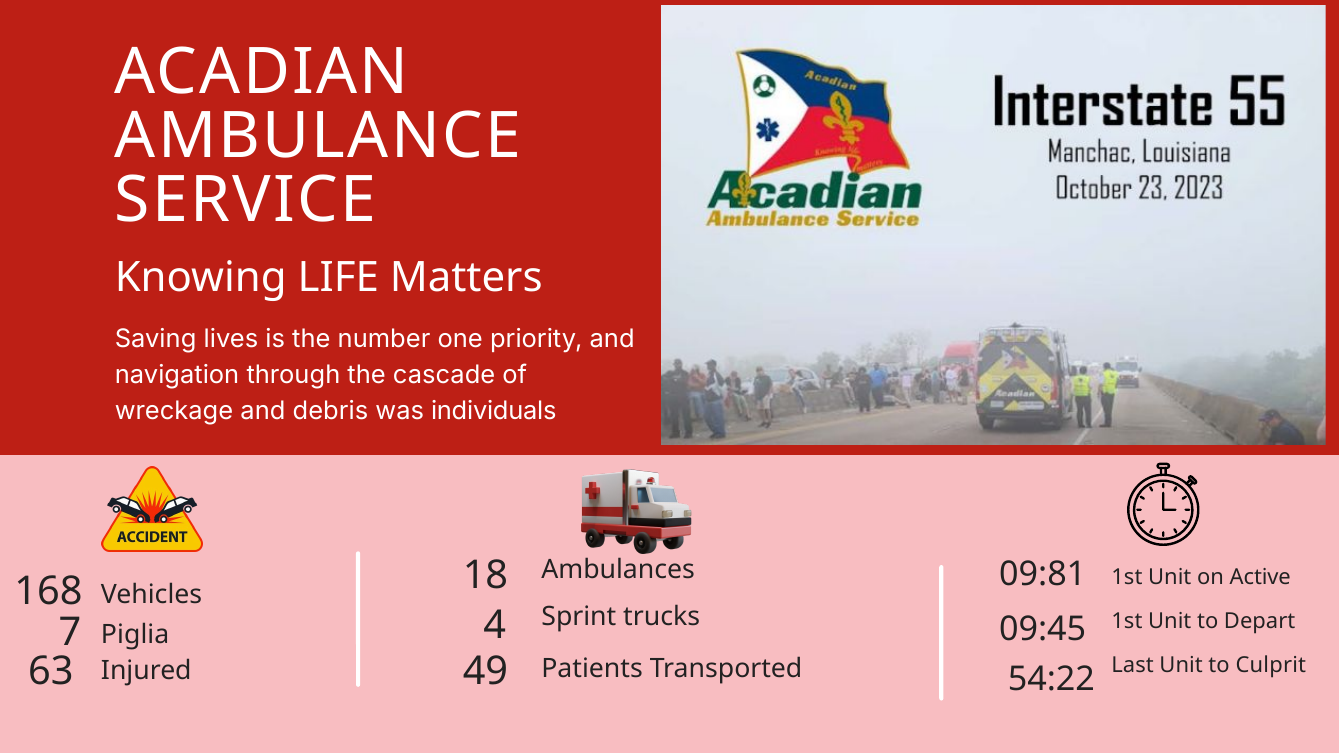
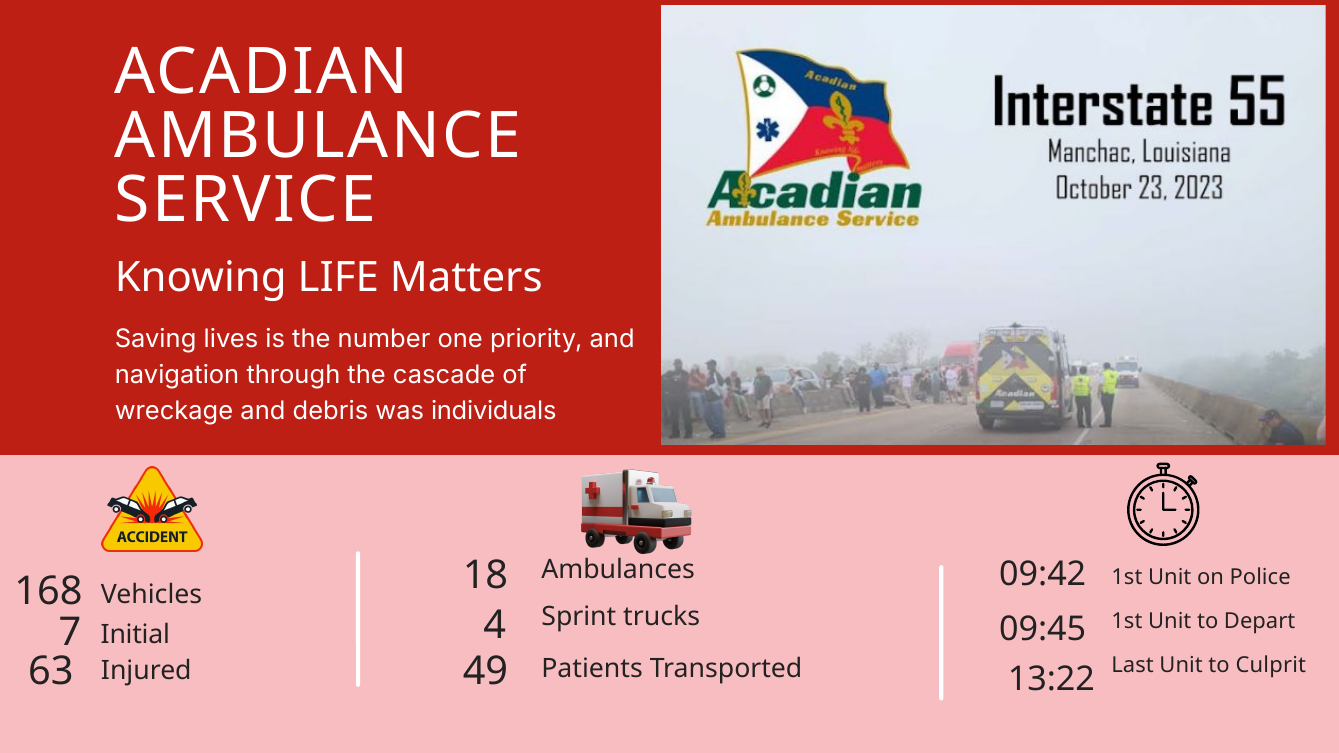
09:81: 09:81 -> 09:42
Active: Active -> Police
Piglia: Piglia -> Initial
54:22: 54:22 -> 13:22
